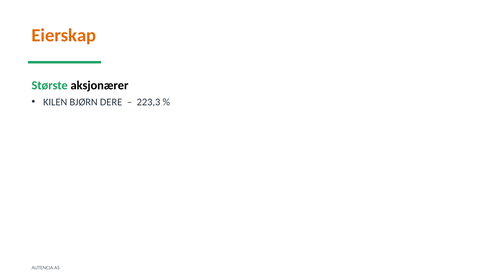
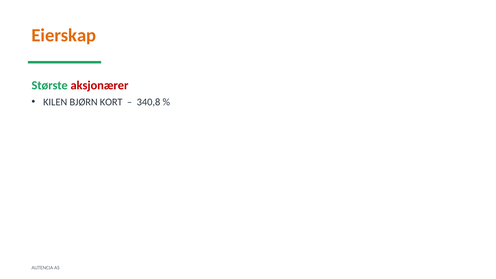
aksjonærer colour: black -> red
DERE: DERE -> KORT
223,3: 223,3 -> 340,8
